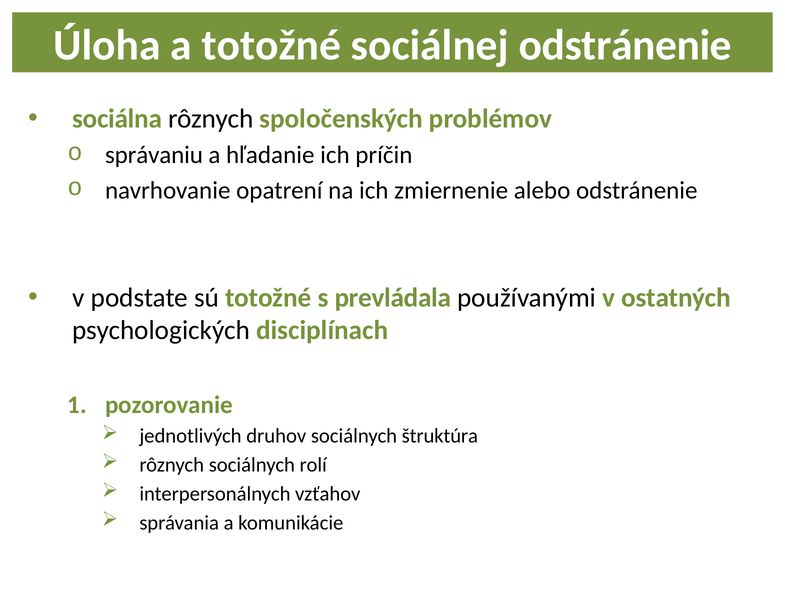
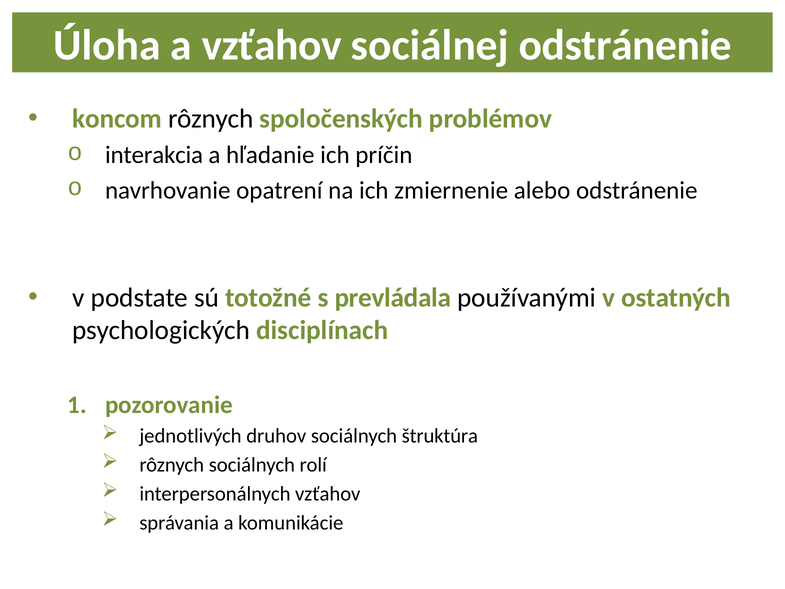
a totožné: totožné -> vzťahov
sociálna: sociálna -> koncom
správaniu: správaniu -> interakcia
